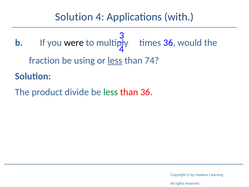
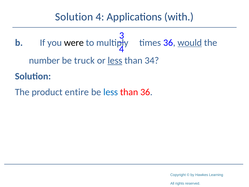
would underline: none -> present
fraction: fraction -> number
using: using -> truck
74: 74 -> 34
divide: divide -> entire
less at (111, 92) colour: green -> blue
